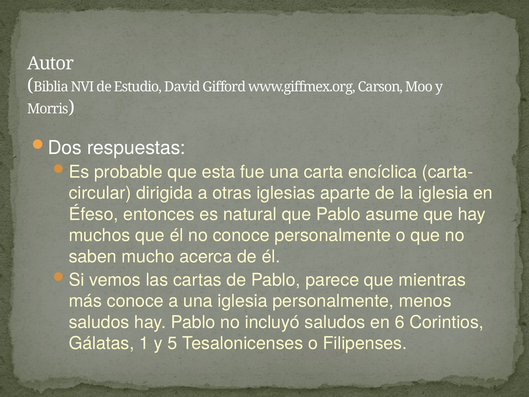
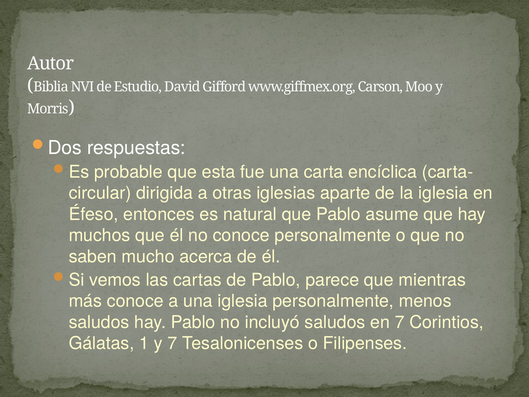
en 6: 6 -> 7
y 5: 5 -> 7
